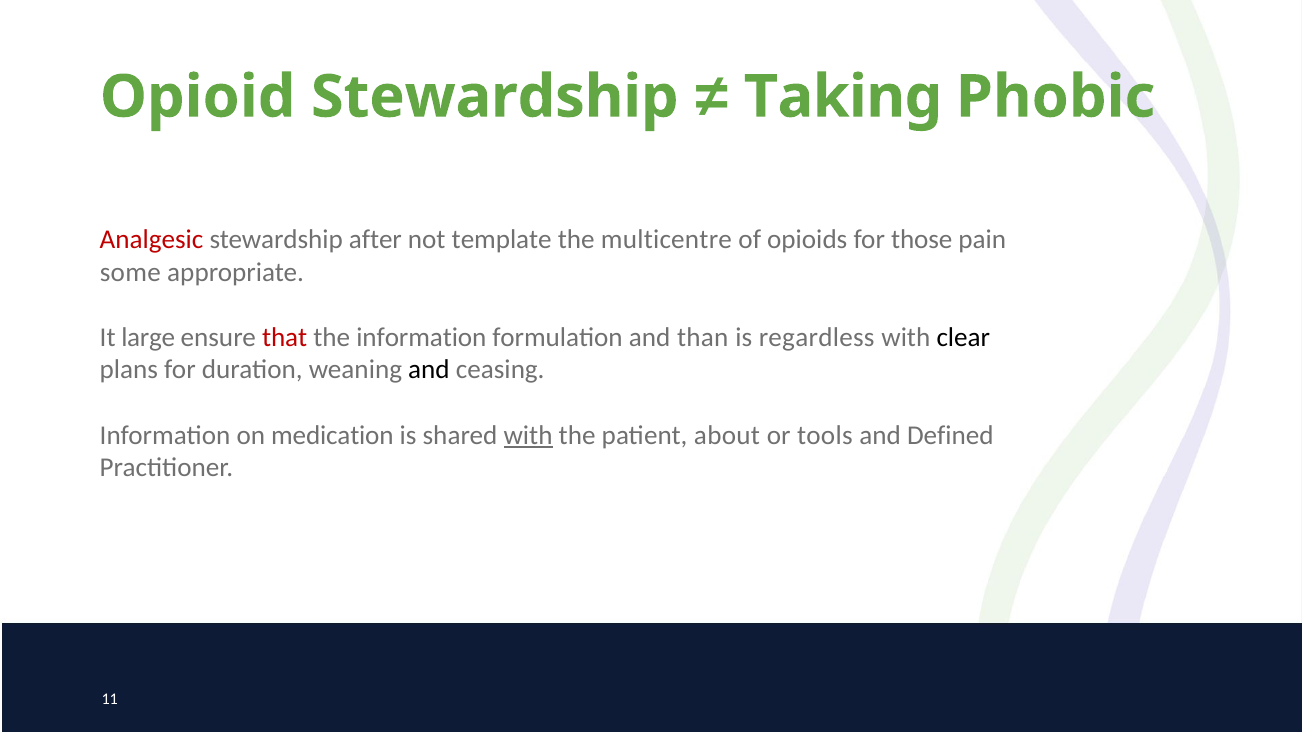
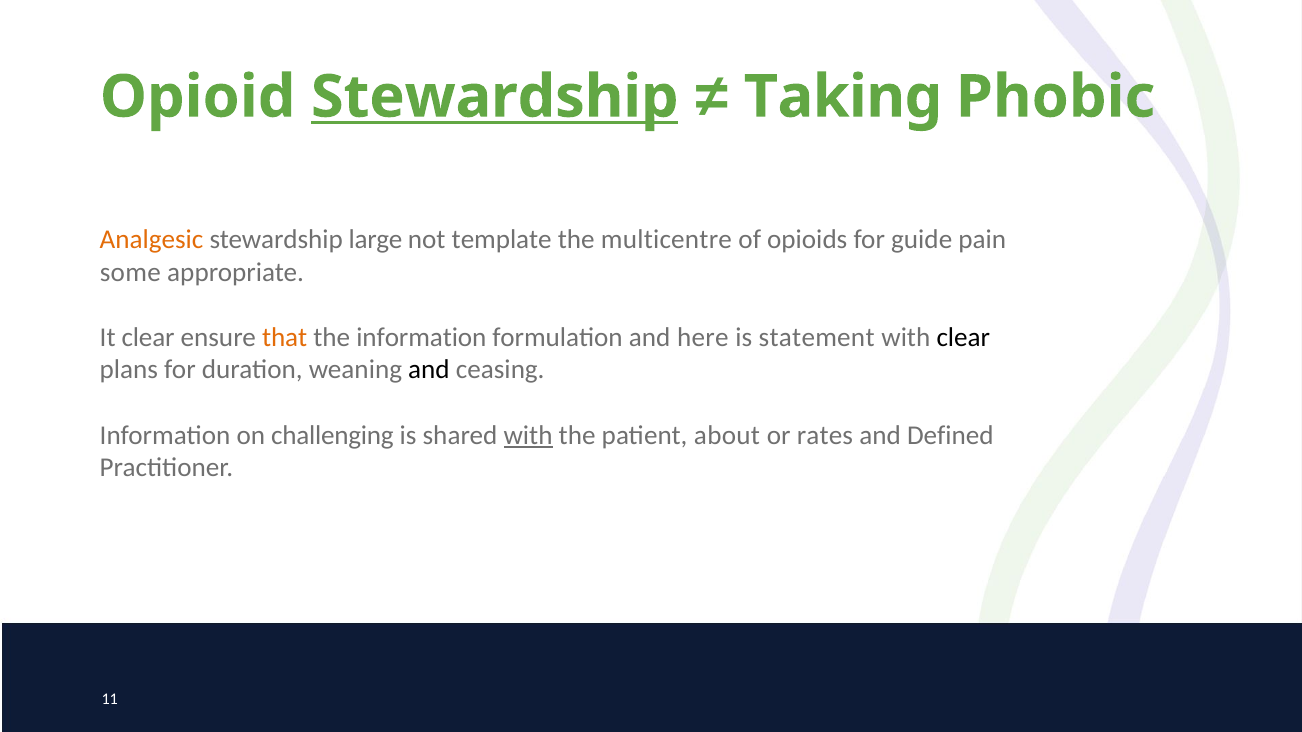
Stewardship at (495, 97) underline: none -> present
Analgesic colour: red -> orange
after: after -> large
those: those -> guide
It large: large -> clear
that colour: red -> orange
than: than -> here
regardless: regardless -> statement
medication: medication -> challenging
tools: tools -> rates
